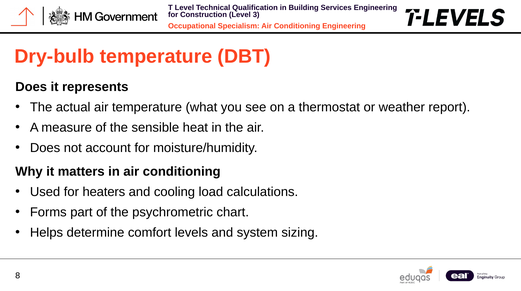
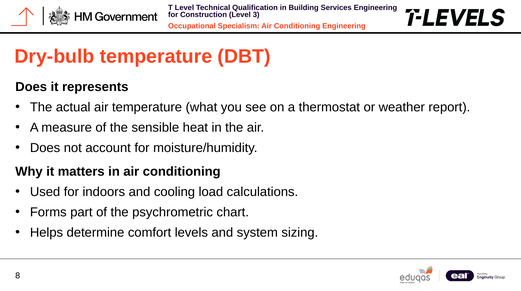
heaters: heaters -> indoors
